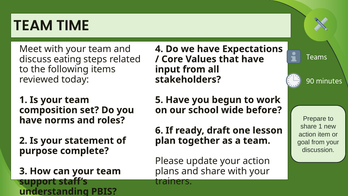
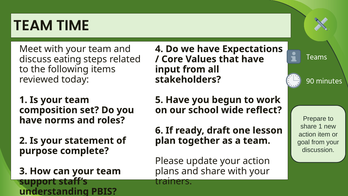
before: before -> reflect
